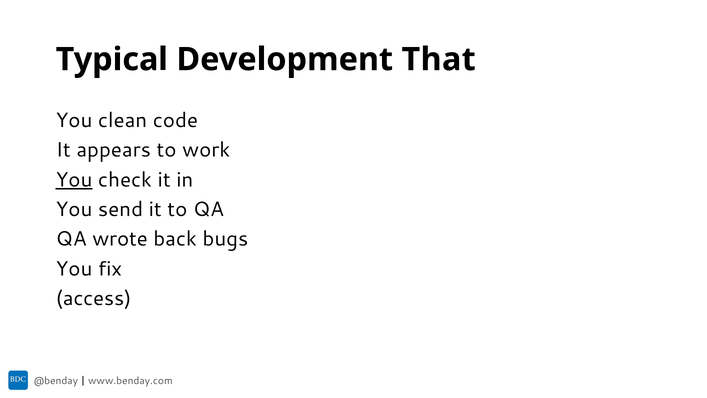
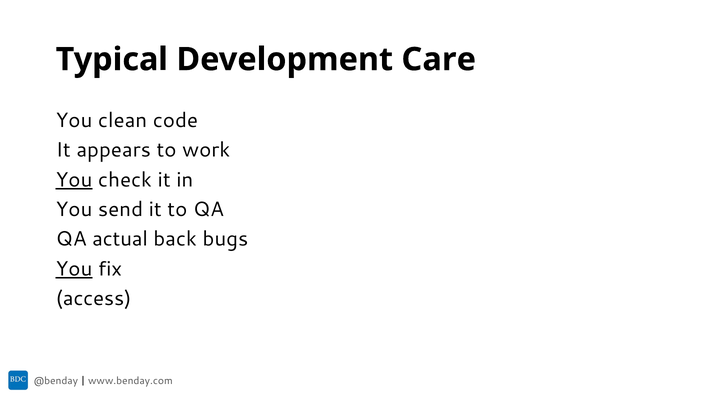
That: That -> Care
wrote: wrote -> actual
You at (74, 269) underline: none -> present
